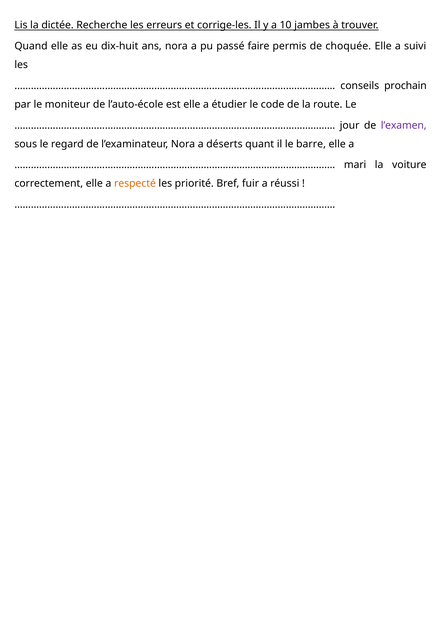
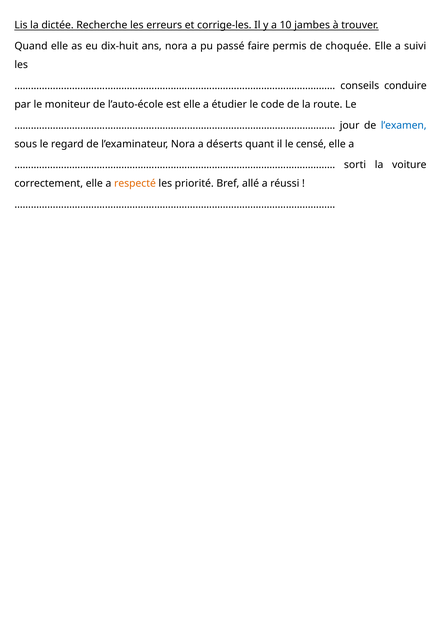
prochain: prochain -> conduire
l’examen colour: purple -> blue
barre: barre -> censé
mari: mari -> sorti
fuir: fuir -> allé
